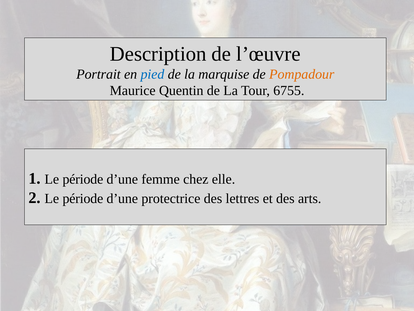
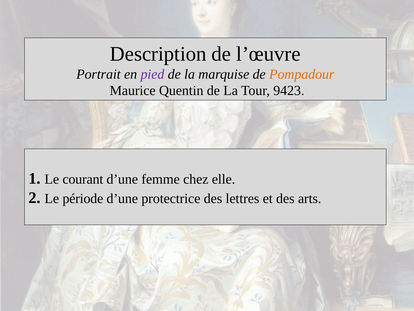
pied colour: blue -> purple
6755: 6755 -> 9423
1 Le période: période -> courant
